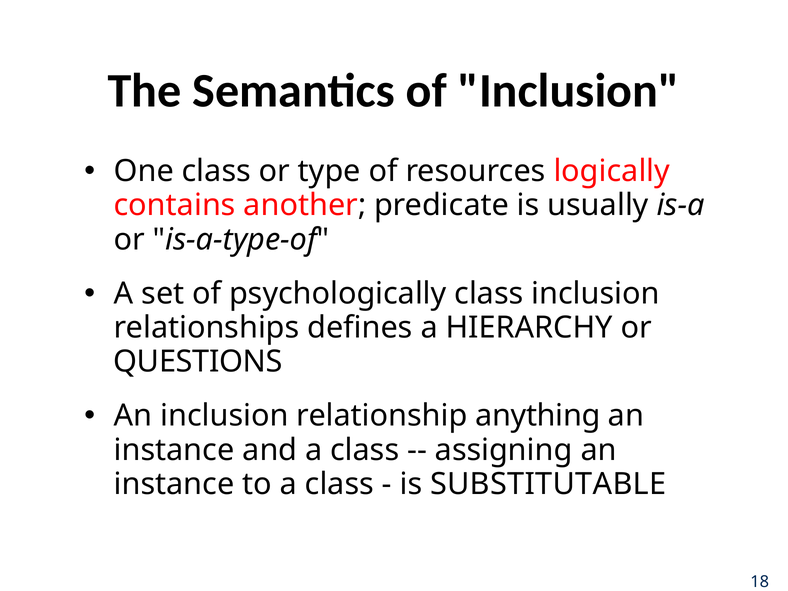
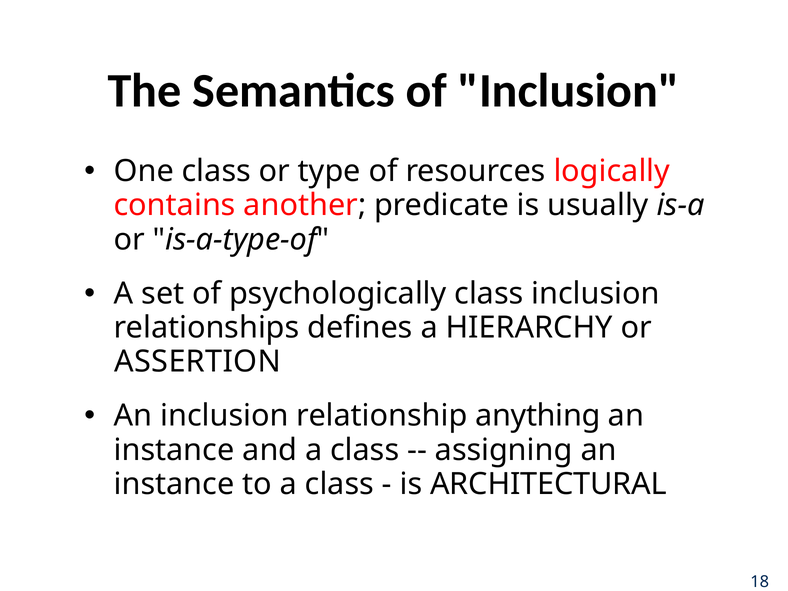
QUESTIONS: QUESTIONS -> ASSERTION
SUBSTITUTABLE: SUBSTITUTABLE -> ARCHITECTURAL
